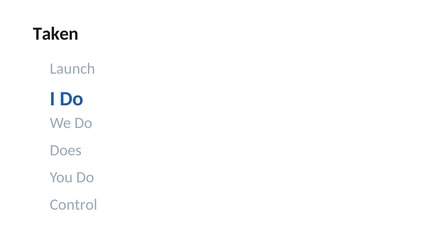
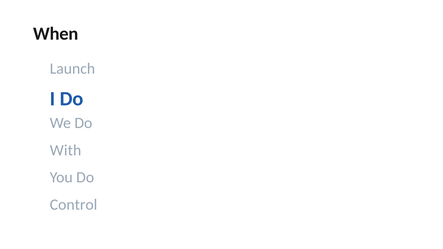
Taken: Taken -> When
Does: Does -> With
